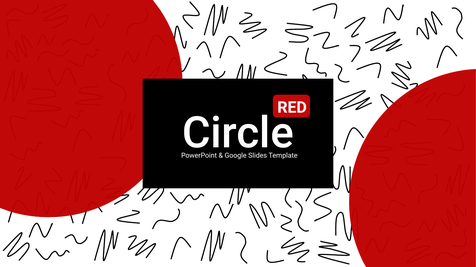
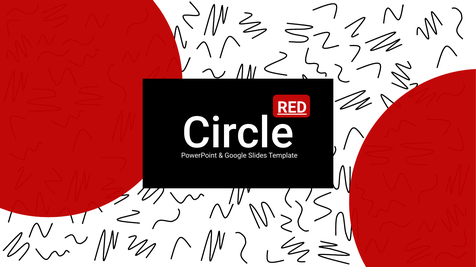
RED underline: none -> present
